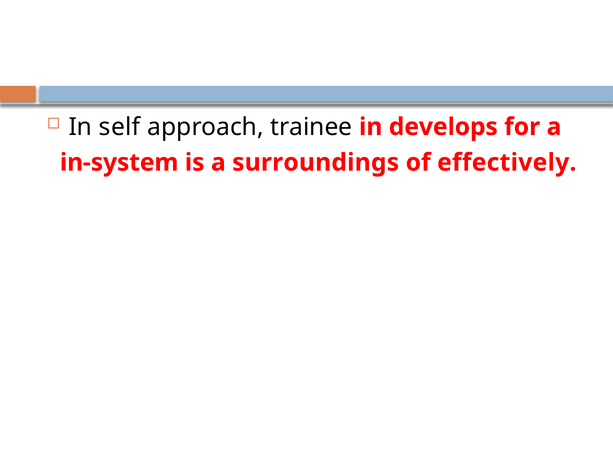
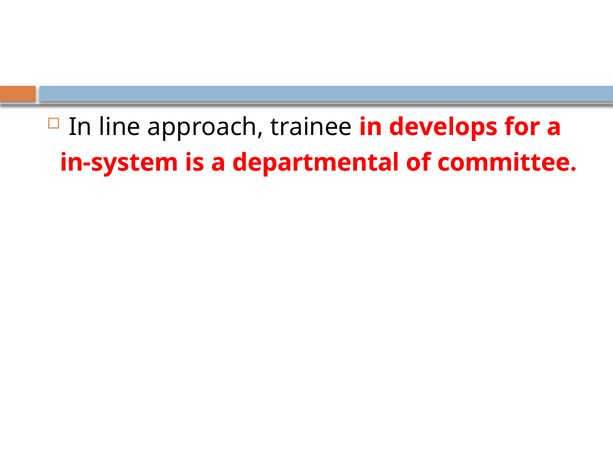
self: self -> line
surroundings: surroundings -> departmental
effectively: effectively -> committee
